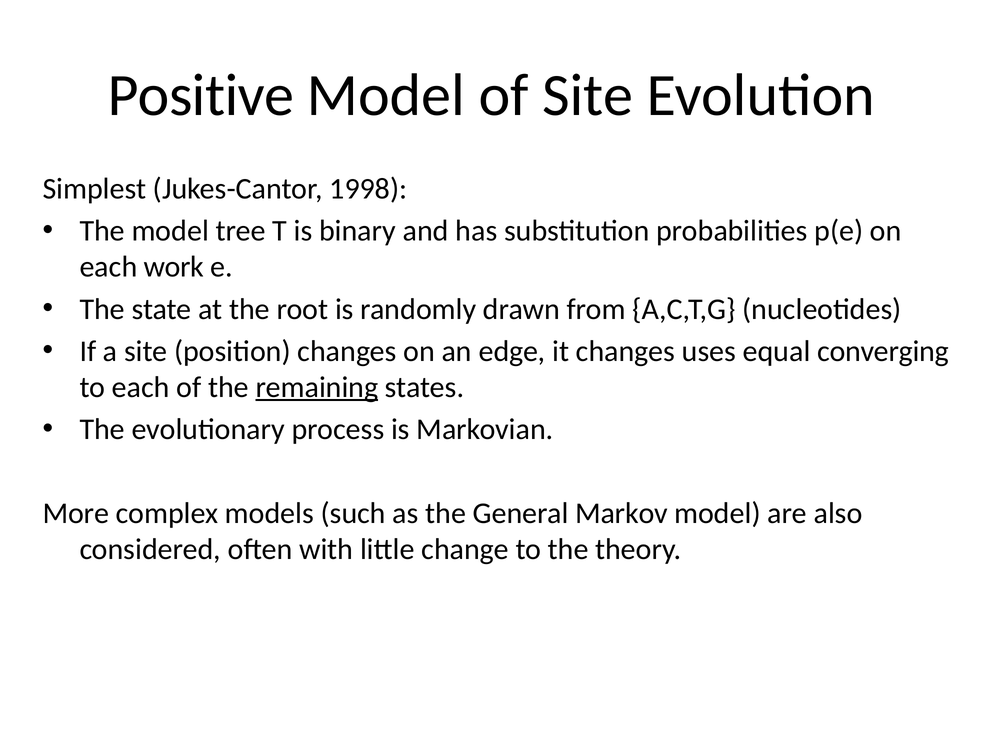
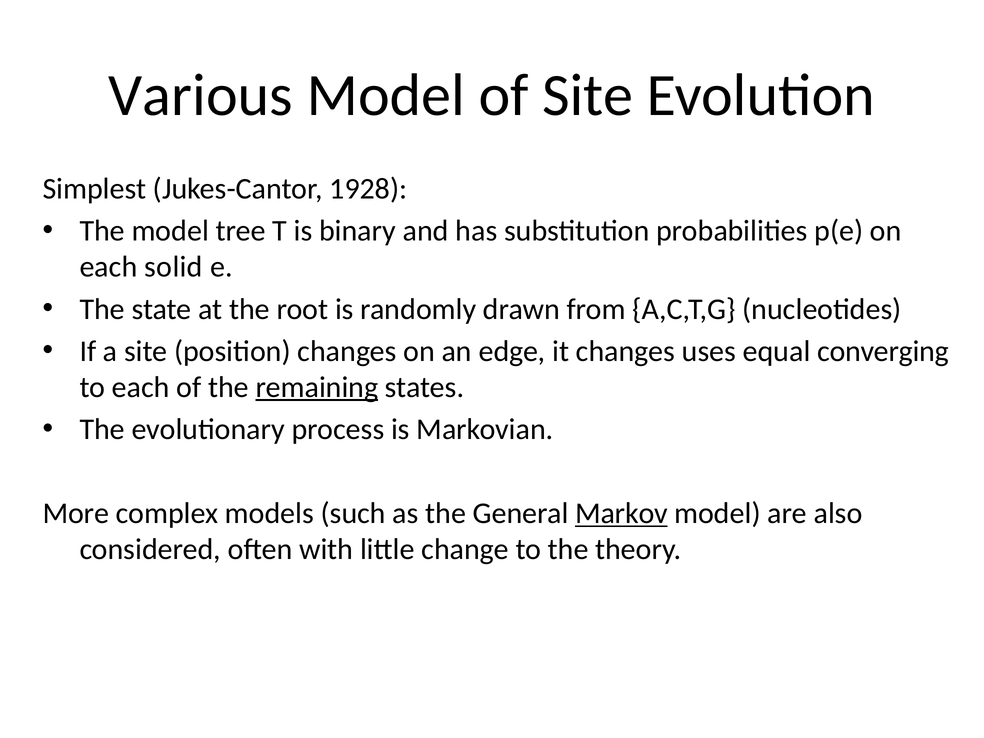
Positive: Positive -> Various
1998: 1998 -> 1928
work: work -> solid
Markov underline: none -> present
